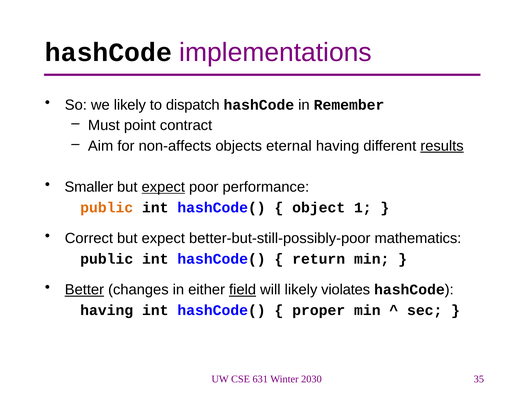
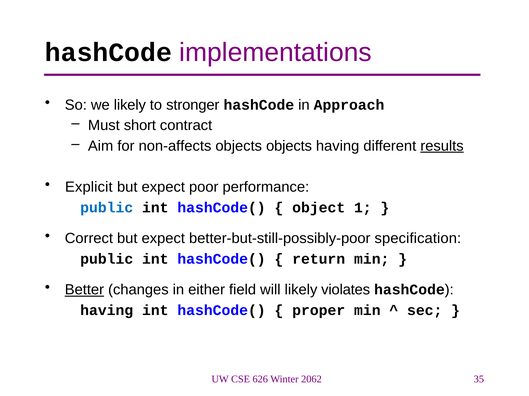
dispatch: dispatch -> stronger
Remember: Remember -> Approach
point: point -> short
objects eternal: eternal -> objects
Smaller: Smaller -> Explicit
expect at (163, 187) underline: present -> none
public at (107, 208) colour: orange -> blue
mathematics: mathematics -> specification
field underline: present -> none
631: 631 -> 626
2030: 2030 -> 2062
